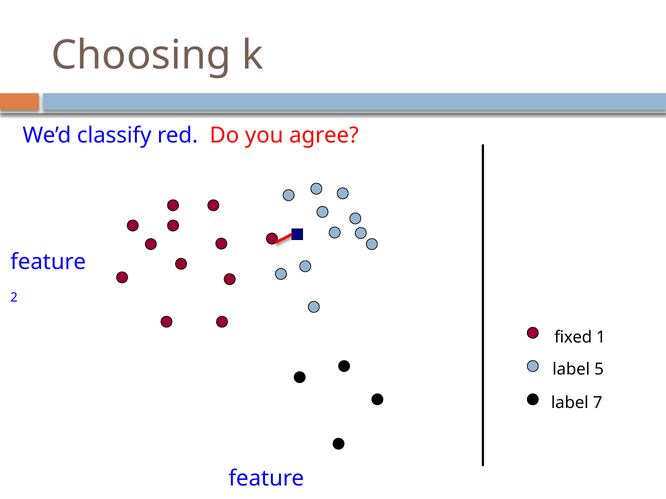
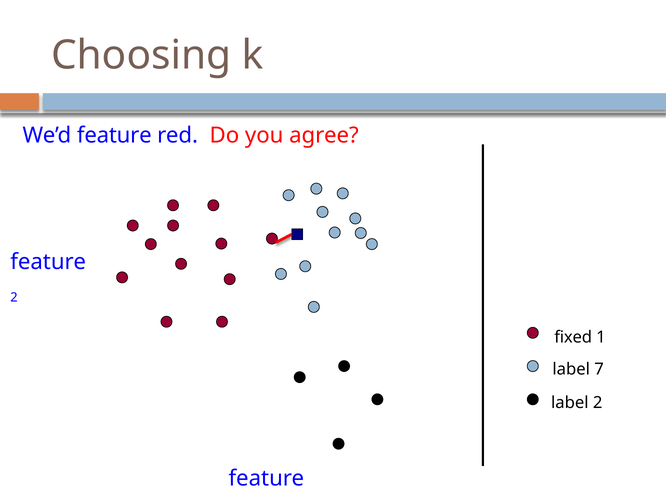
We’d classify: classify -> feature
5: 5 -> 7
label 7: 7 -> 2
